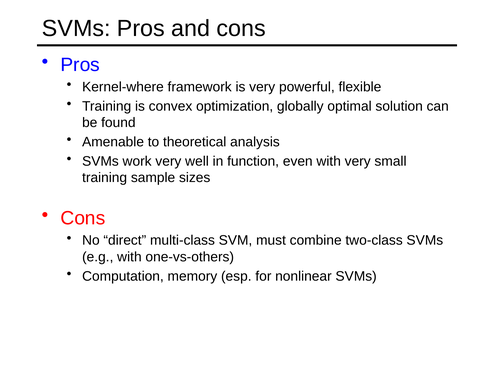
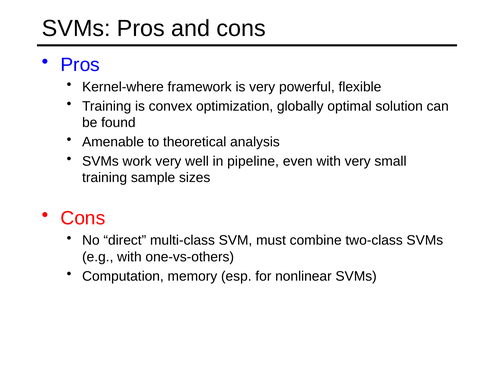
function: function -> pipeline
